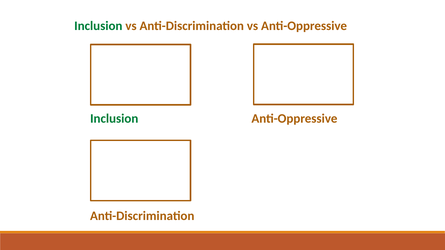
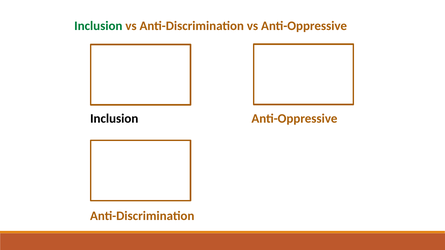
Inclusion at (114, 119) colour: green -> black
